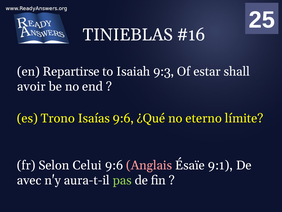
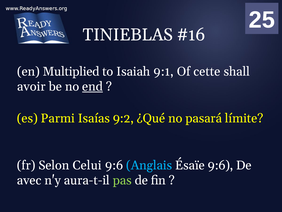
Repartirse: Repartirse -> Multiplied
9:3: 9:3 -> 9:1
estar: estar -> cette
end underline: none -> present
Trono: Trono -> Parmi
Isaías 9:6: 9:6 -> 9:2
eterno: eterno -> pasará
Anglais colour: pink -> light blue
Ésaïe 9:1: 9:1 -> 9:6
